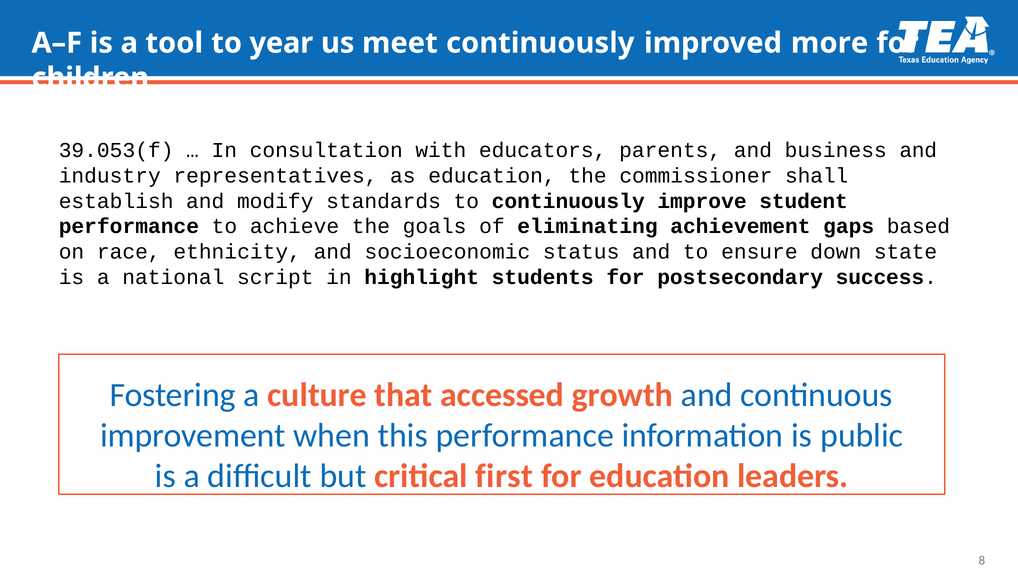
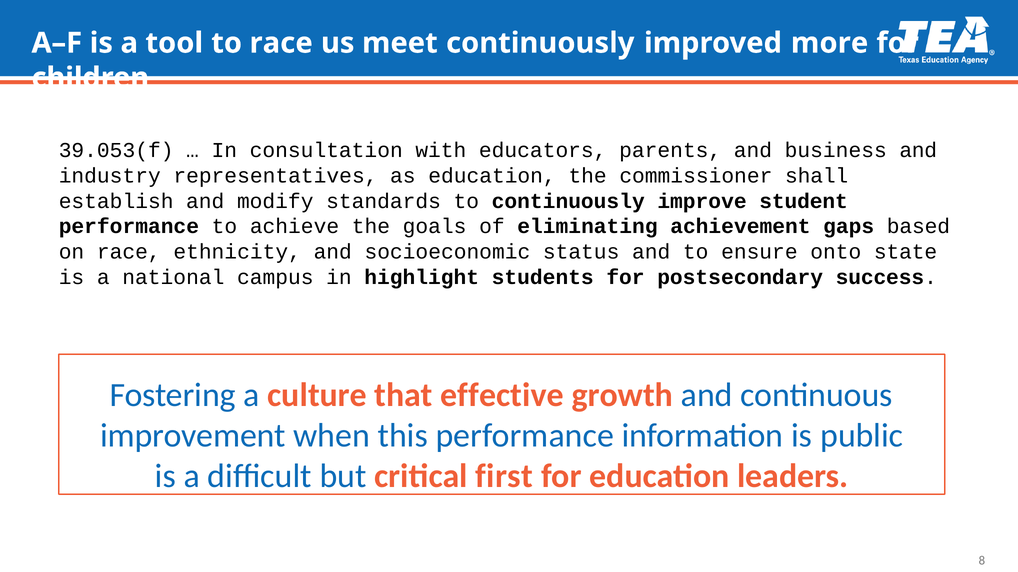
to year: year -> race
down: down -> onto
script: script -> campus
accessed: accessed -> effective
